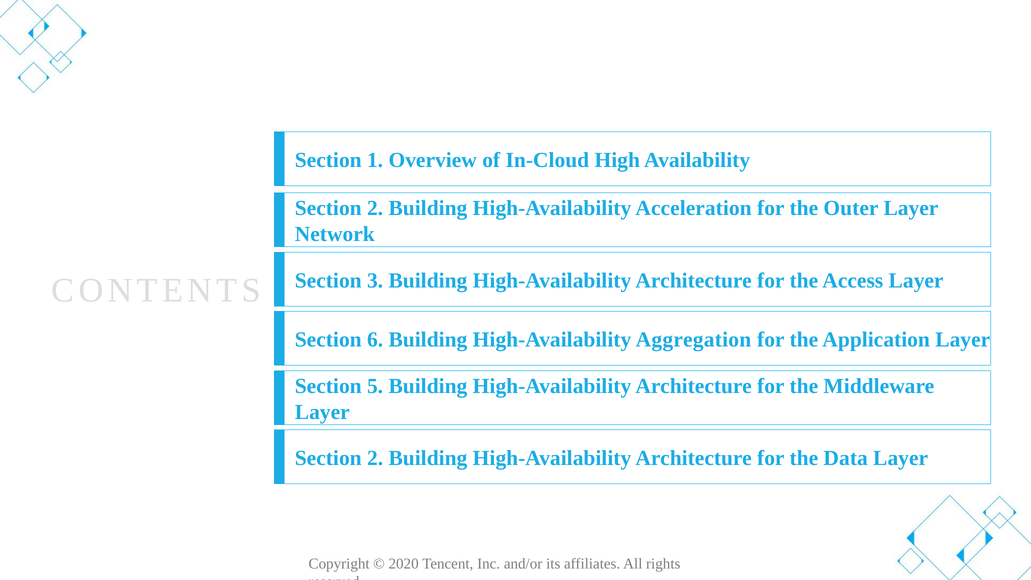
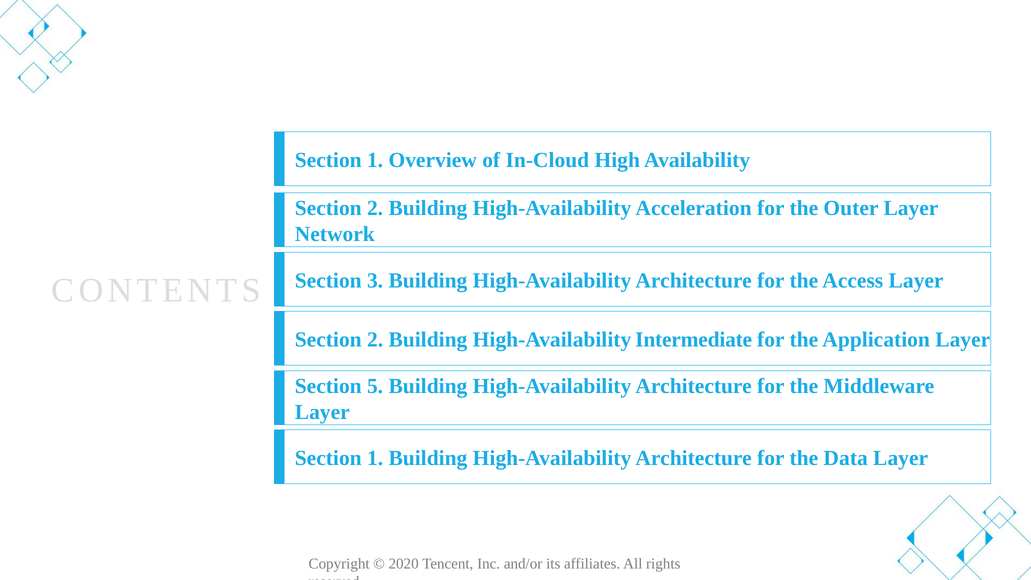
6 at (375, 340): 6 -> 2
Aggregation: Aggregation -> Intermediate
2 at (375, 458): 2 -> 1
